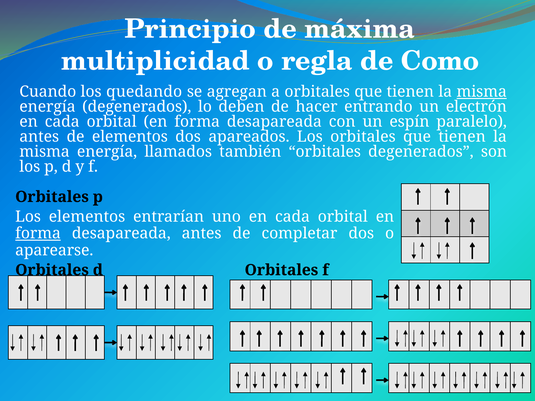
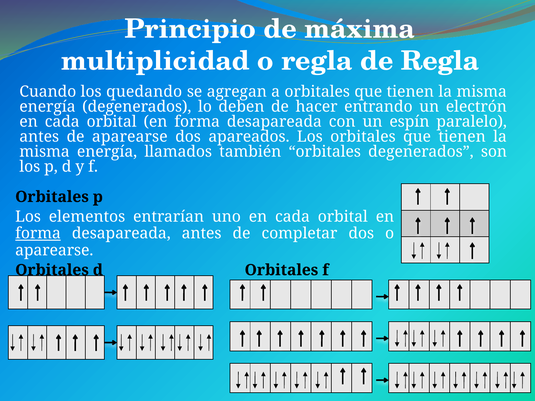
de Como: Como -> Regla
misma at (482, 92) underline: present -> none
de elementos: elementos -> aparearse
